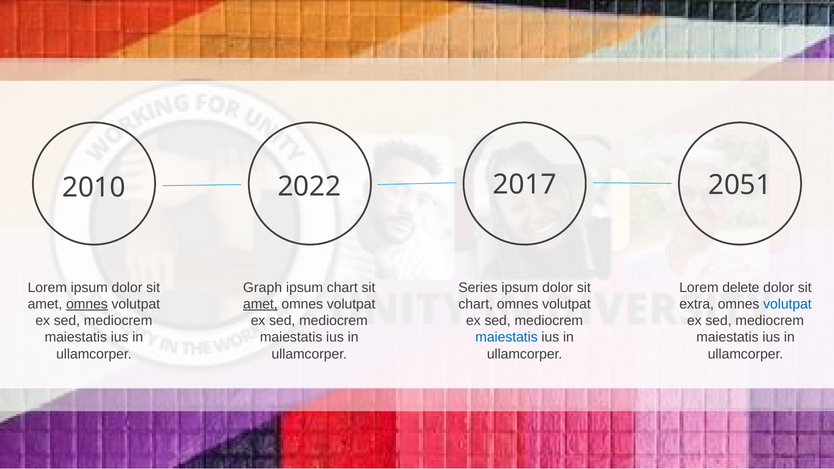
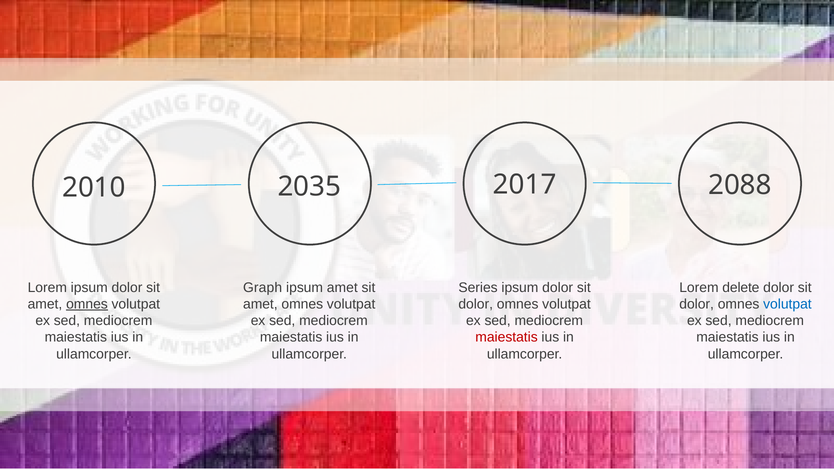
2022: 2022 -> 2035
2051: 2051 -> 2088
ipsum chart: chart -> amet
amet at (260, 304) underline: present -> none
chart at (476, 304): chart -> dolor
extra at (697, 304): extra -> dolor
maiestatis at (507, 337) colour: blue -> red
